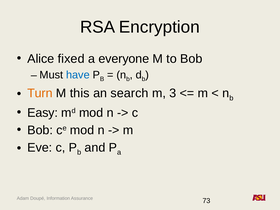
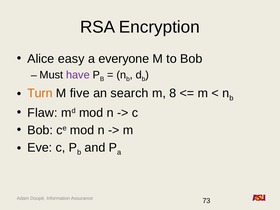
fixed: fixed -> easy
have colour: blue -> purple
this: this -> five
3: 3 -> 8
Easy: Easy -> Flaw
